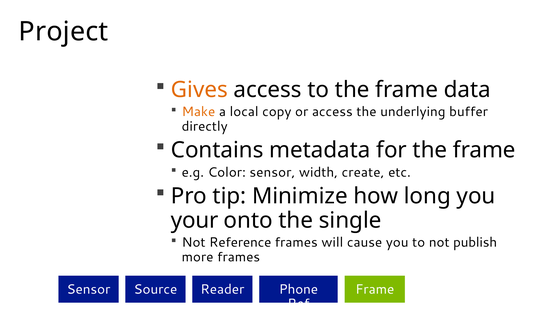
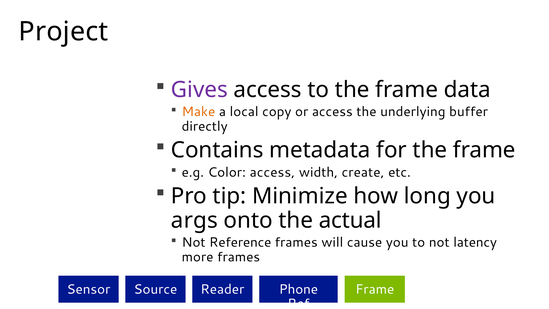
Gives colour: orange -> purple
Color sensor: sensor -> access
your: your -> args
single: single -> actual
publish: publish -> latency
